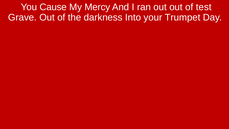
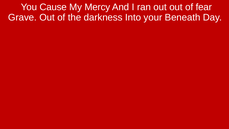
test: test -> fear
Trumpet: Trumpet -> Beneath
